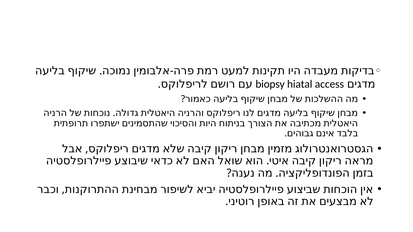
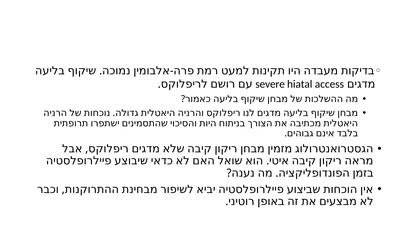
biopsy: biopsy -> severe
